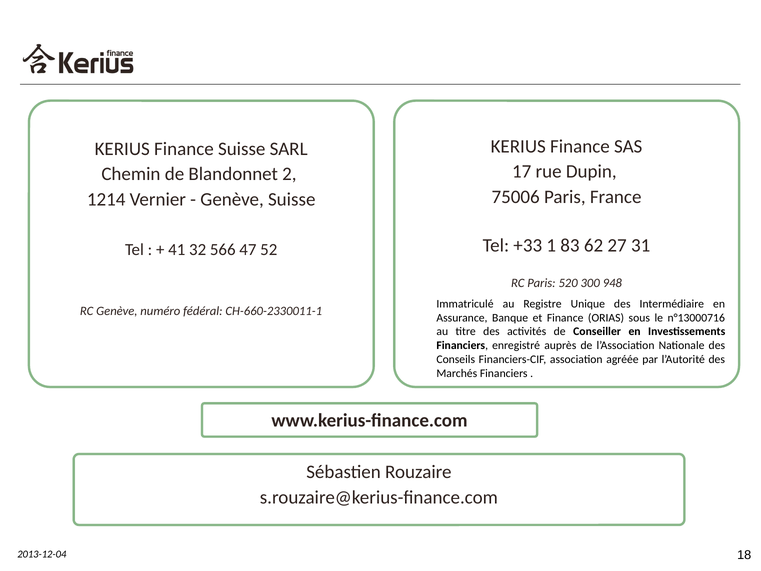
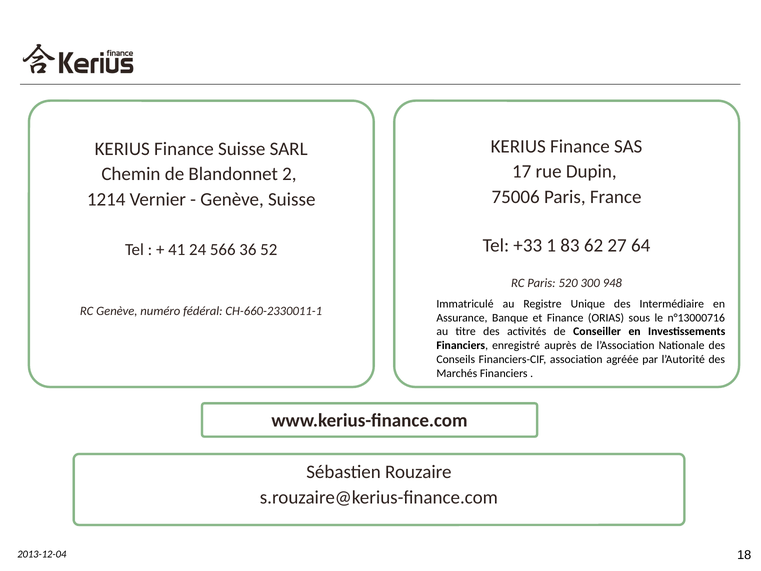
31: 31 -> 64
32: 32 -> 24
47: 47 -> 36
